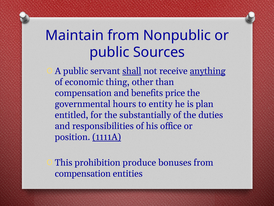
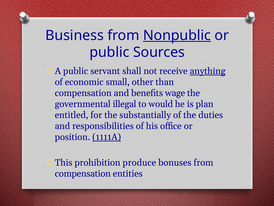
Maintain: Maintain -> Business
Nonpublic underline: none -> present
shall underline: present -> none
thing: thing -> small
price: price -> wage
hours: hours -> illegal
entity: entity -> would
